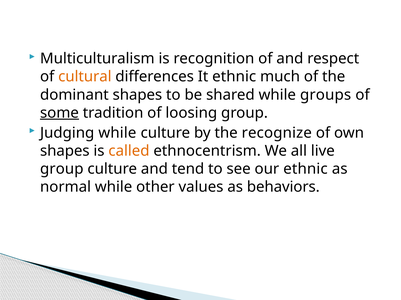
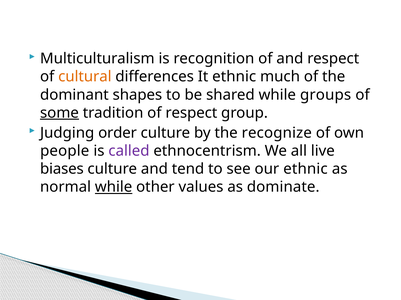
of loosing: loosing -> respect
Judging while: while -> order
shapes at (65, 151): shapes -> people
called colour: orange -> purple
group at (62, 169): group -> biases
while at (114, 187) underline: none -> present
behaviors: behaviors -> dominate
